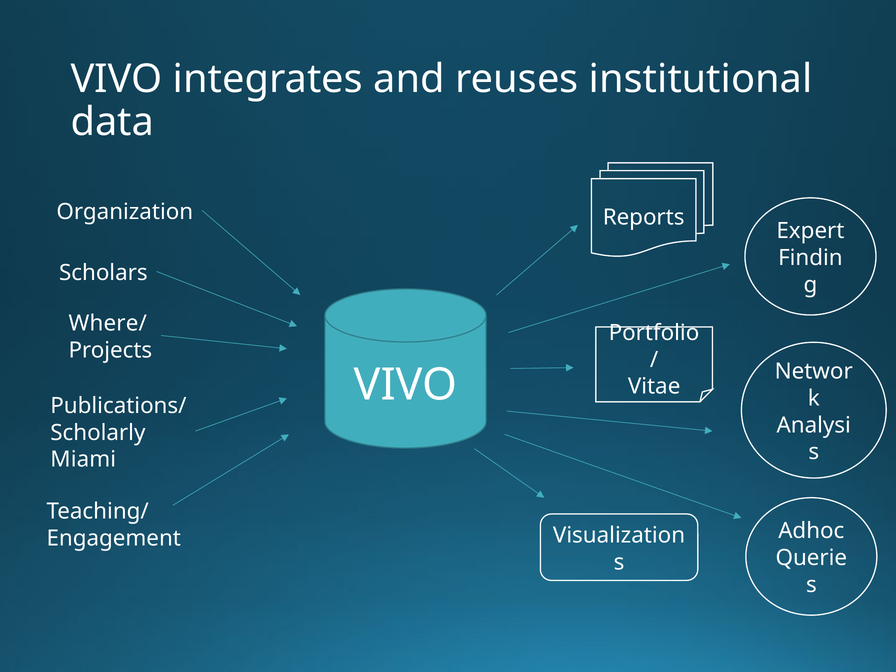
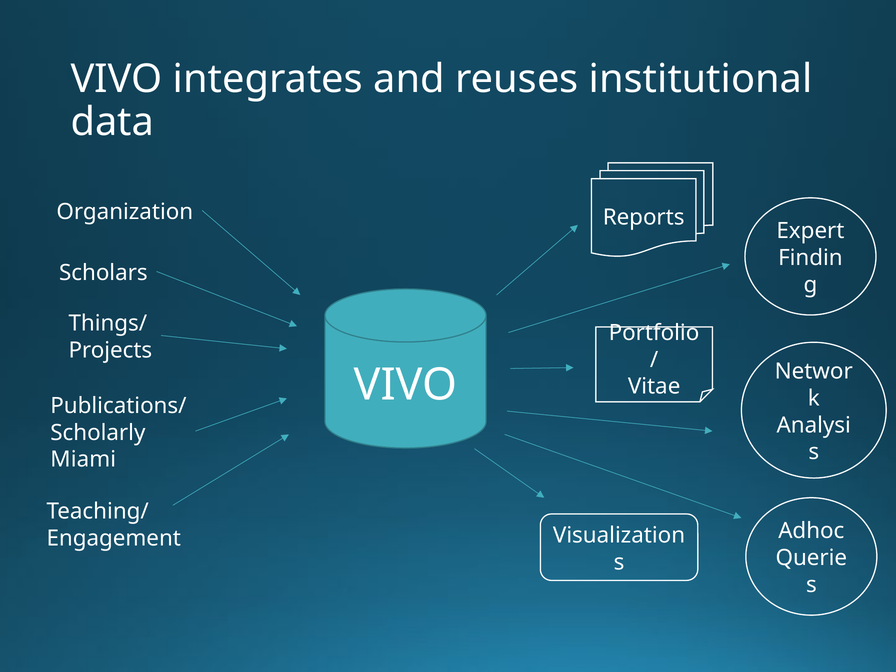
Where/: Where/ -> Things/
